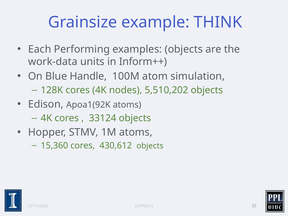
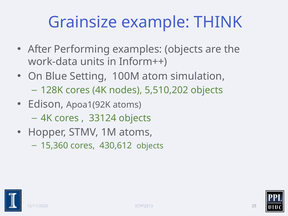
Each: Each -> After
Handle: Handle -> Setting
